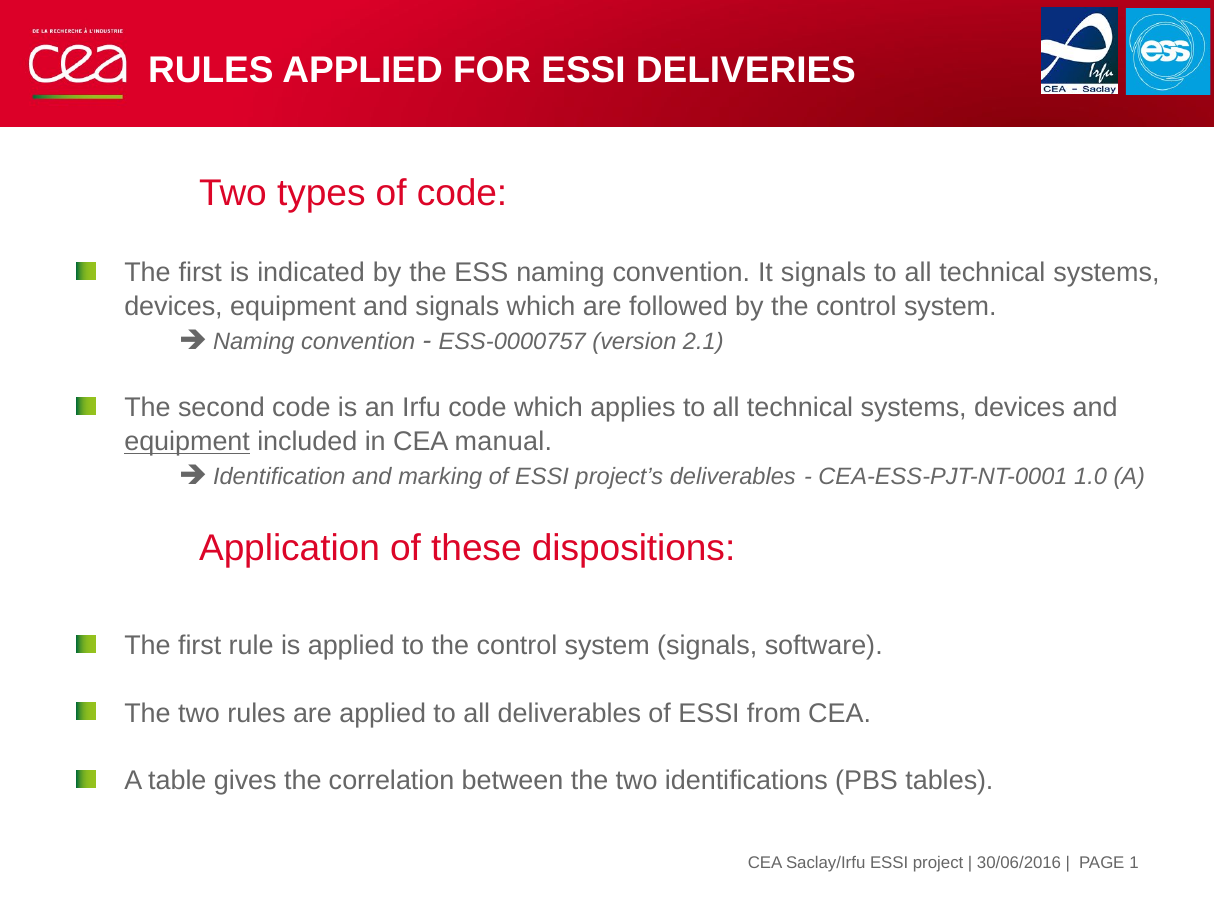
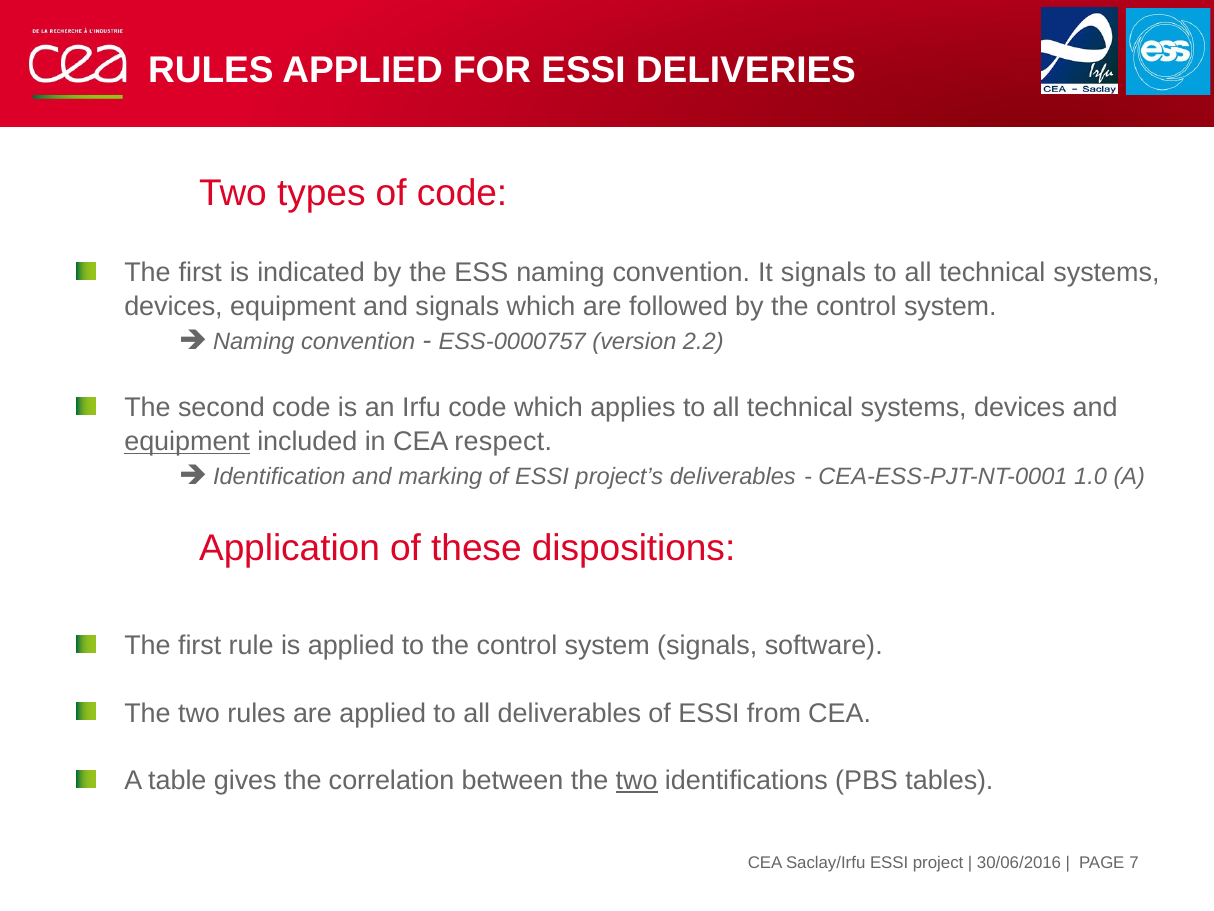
2.1: 2.1 -> 2.2
manual: manual -> respect
two at (637, 780) underline: none -> present
1: 1 -> 7
